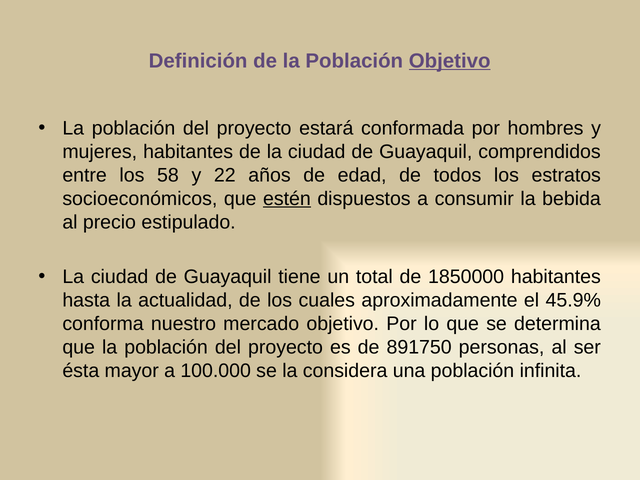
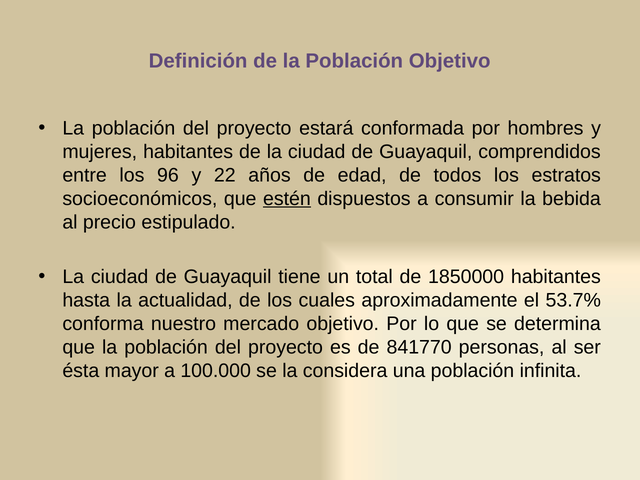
Objetivo at (450, 61) underline: present -> none
58: 58 -> 96
45.9%: 45.9% -> 53.7%
891750: 891750 -> 841770
